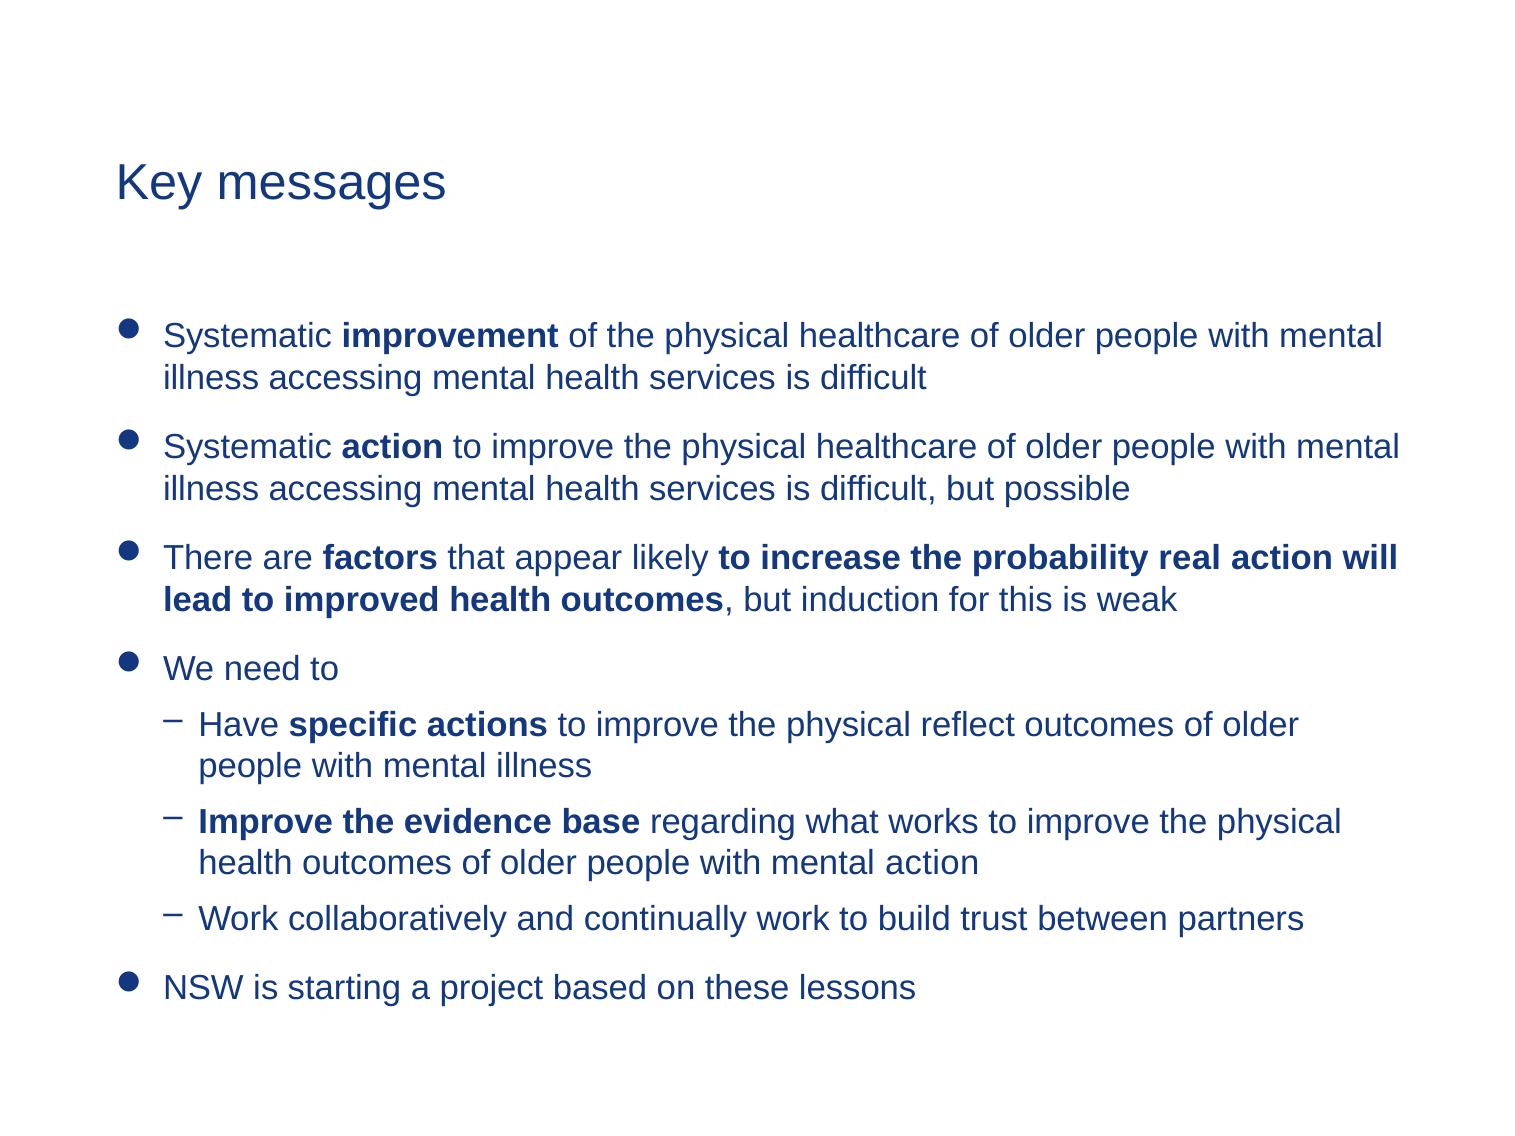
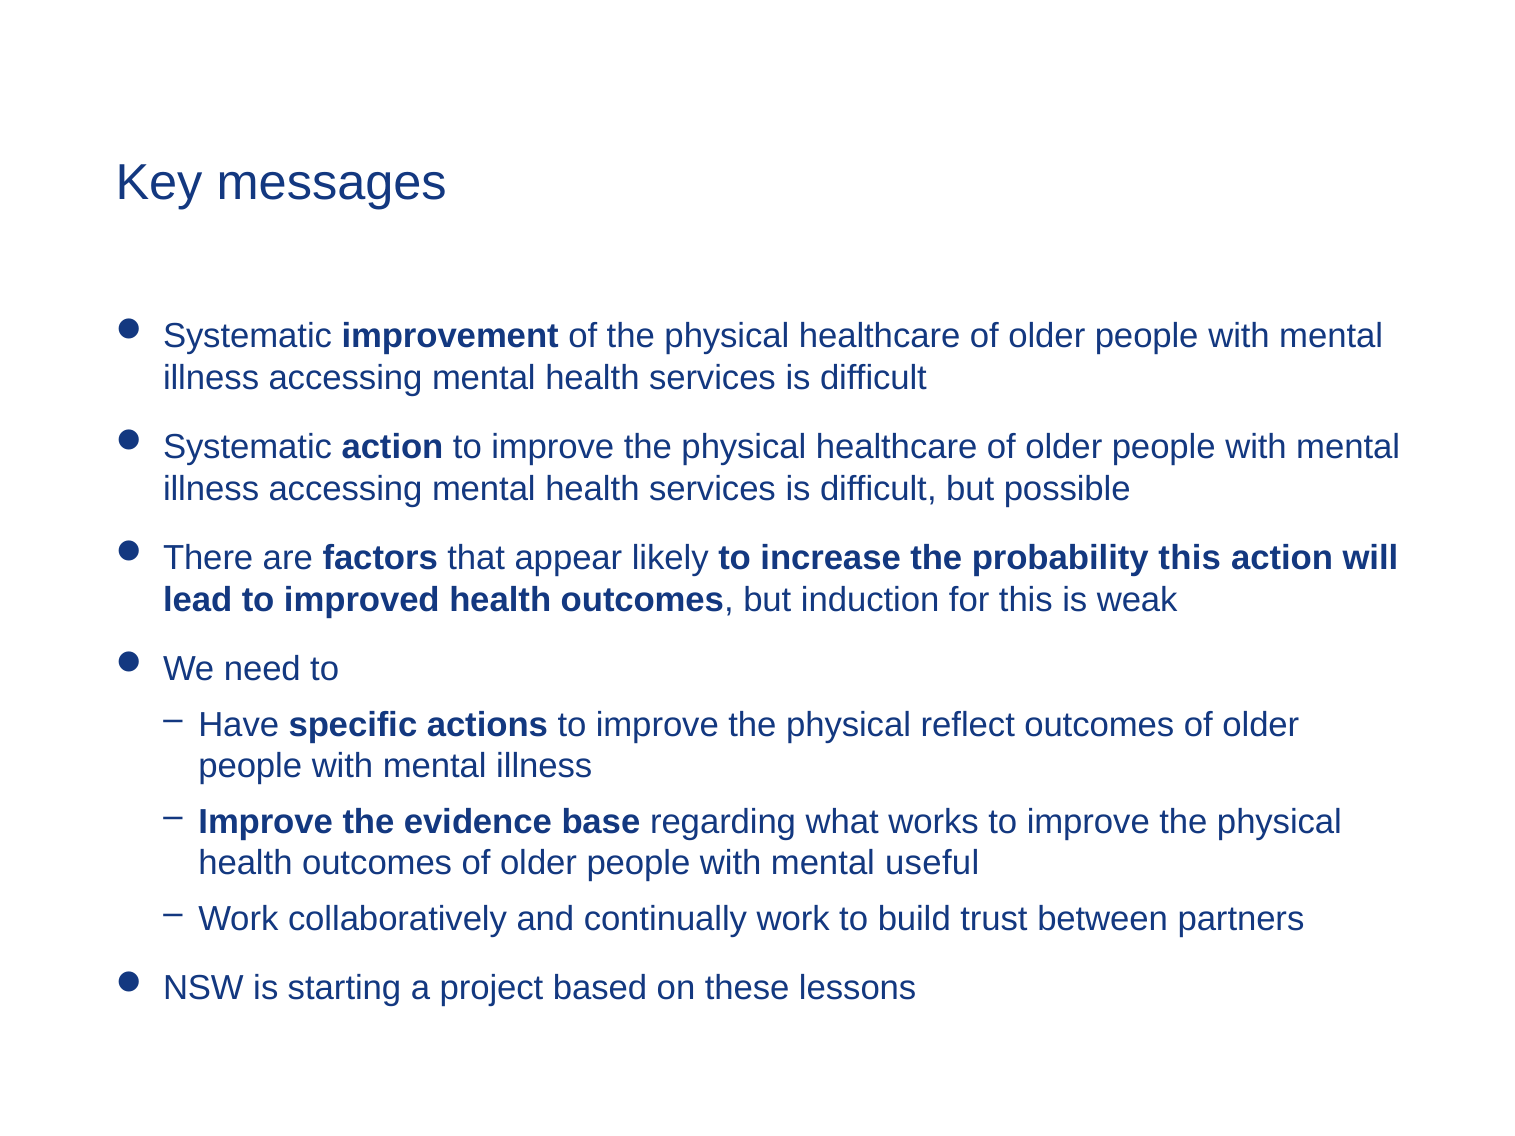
probability real: real -> this
mental action: action -> useful
